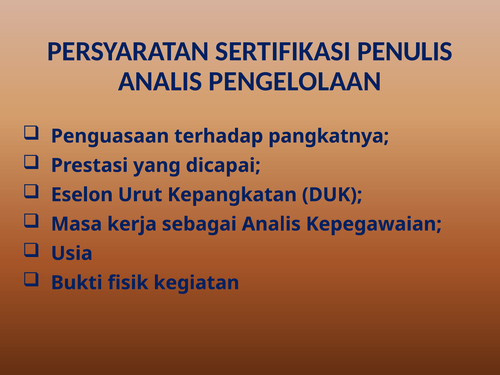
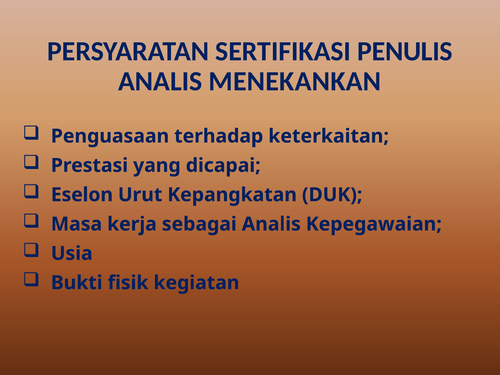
PENGELOLAAN: PENGELOLAAN -> MENEKANKAN
pangkatnya: pangkatnya -> keterkaitan
